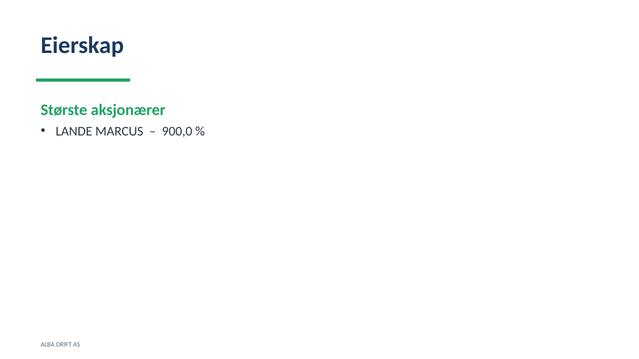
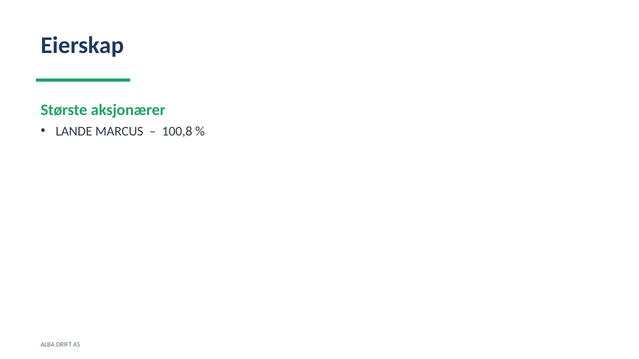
900,0: 900,0 -> 100,8
